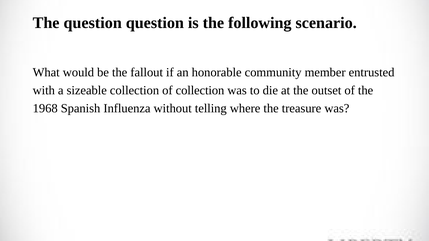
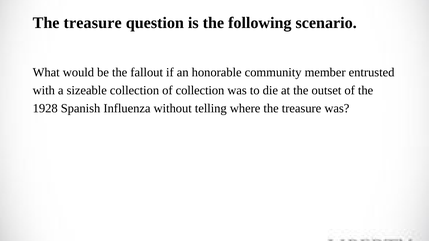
question at (93, 23): question -> treasure
1968: 1968 -> 1928
